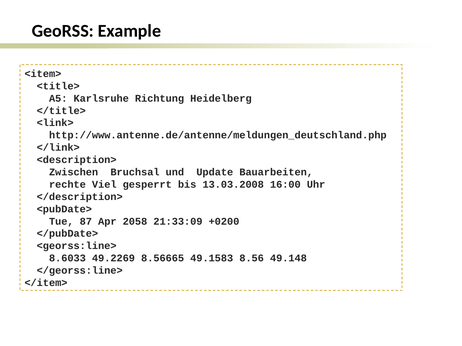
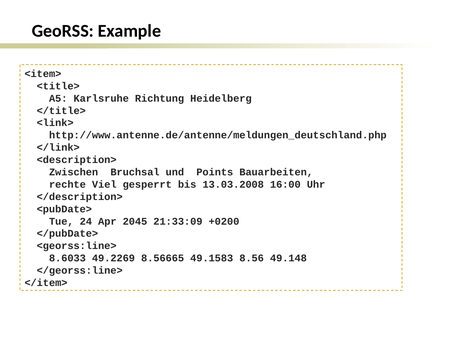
Update: Update -> Points
87: 87 -> 24
2058: 2058 -> 2045
